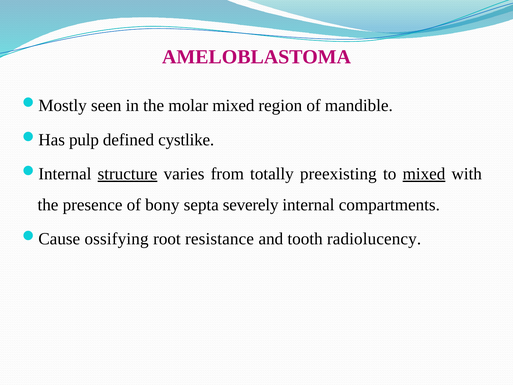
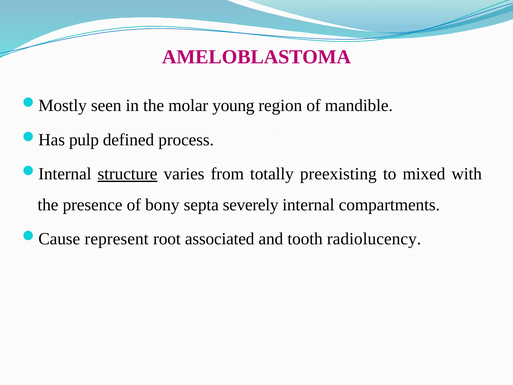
molar mixed: mixed -> young
cystlike: cystlike -> process
mixed at (424, 174) underline: present -> none
ossifying: ossifying -> represent
resistance: resistance -> associated
